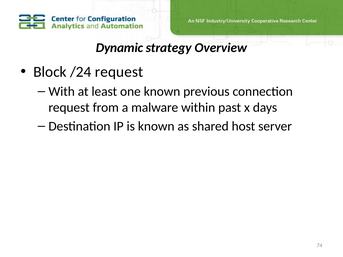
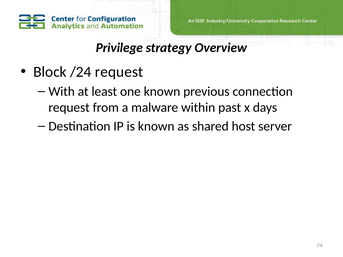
Dynamic: Dynamic -> Privilege
